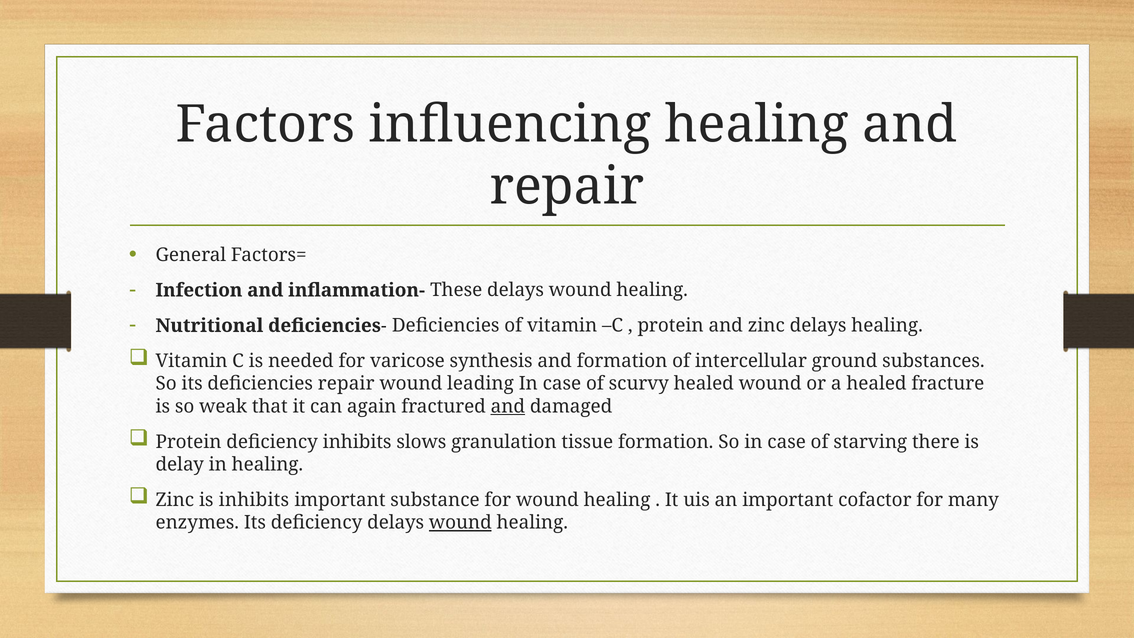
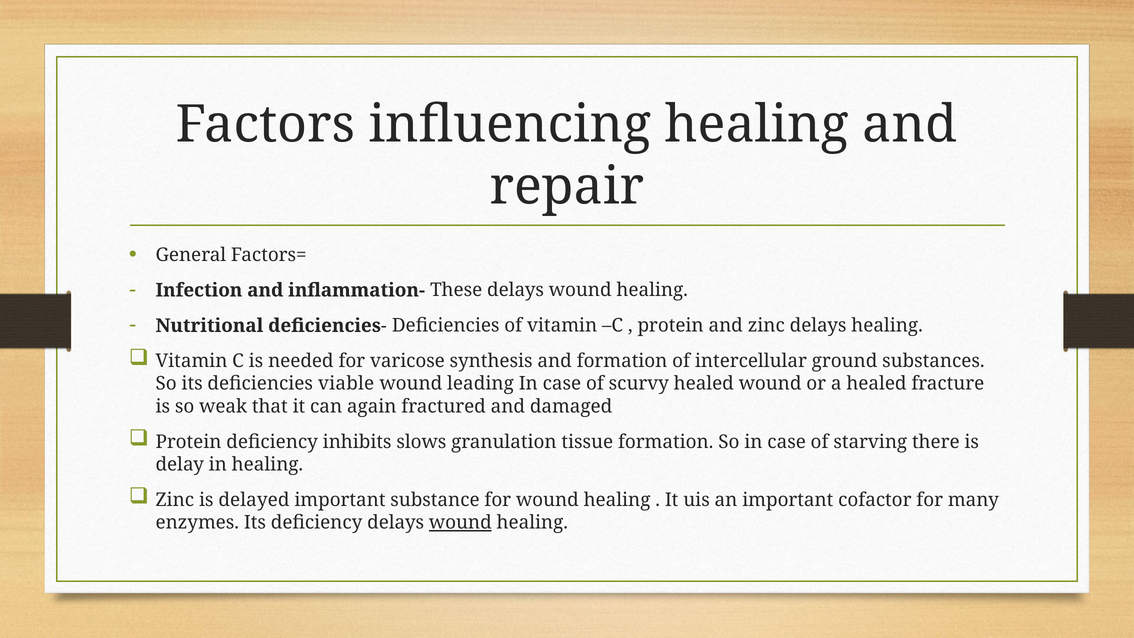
deficiencies repair: repair -> viable
and at (508, 406) underline: present -> none
is inhibits: inhibits -> delayed
